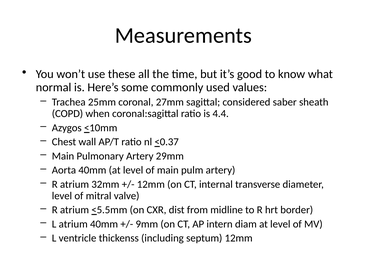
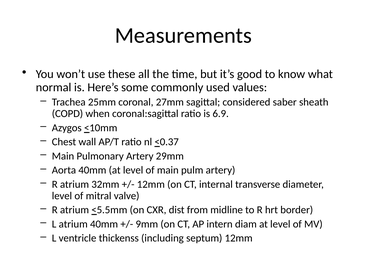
4.4: 4.4 -> 6.9
